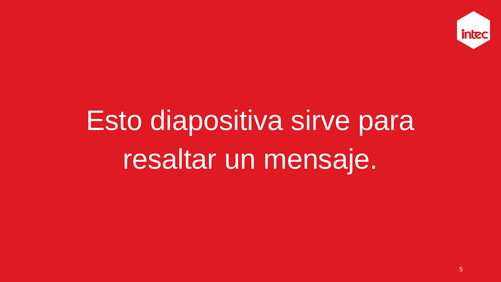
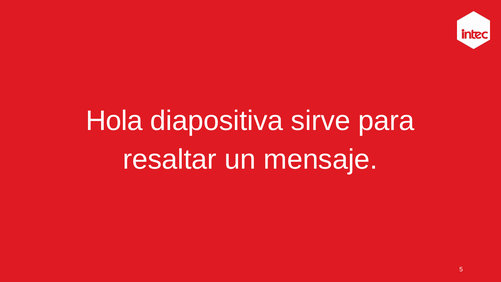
Esto: Esto -> Hola
